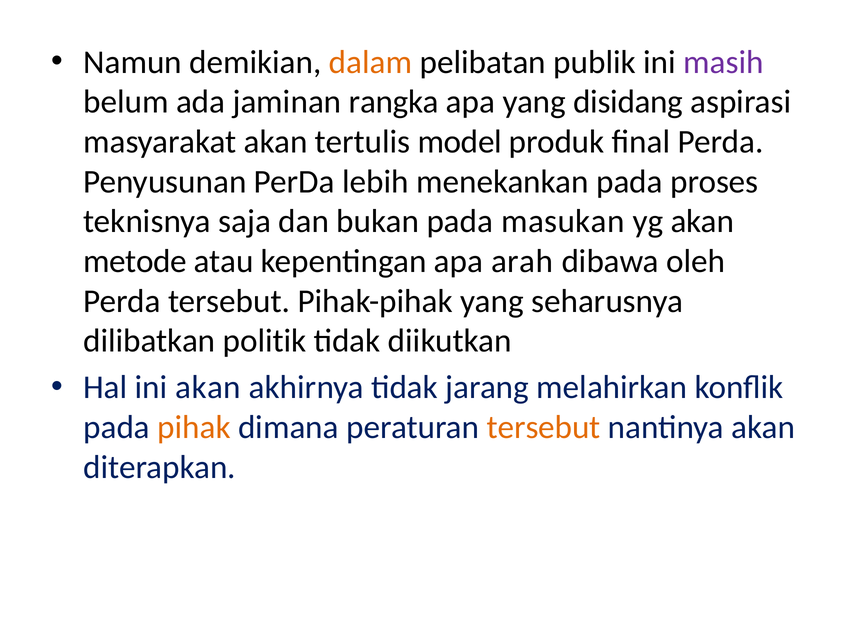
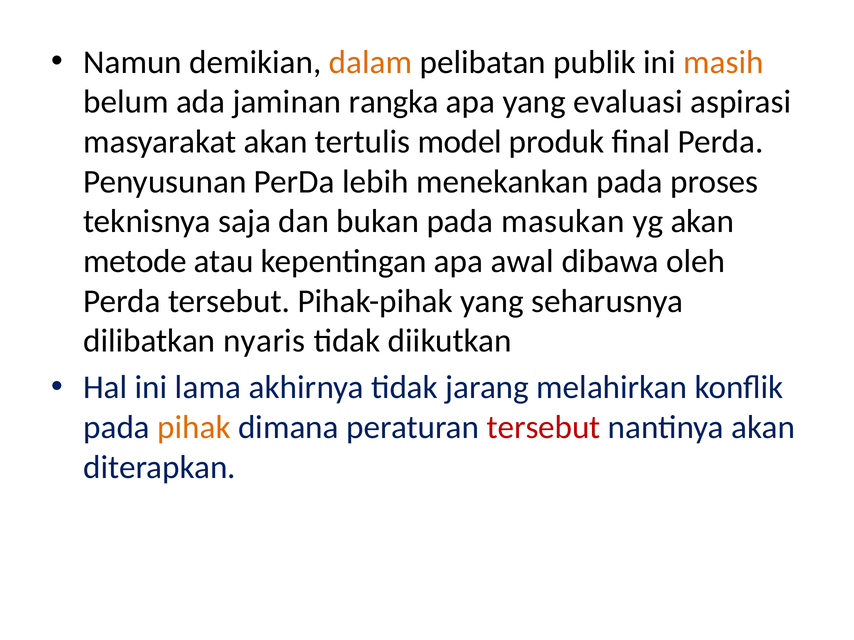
masih colour: purple -> orange
disidang: disidang -> evaluasi
arah: arah -> awal
politik: politik -> nyaris
ini akan: akan -> lama
tersebut at (544, 428) colour: orange -> red
